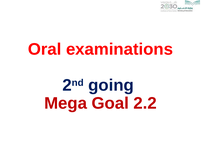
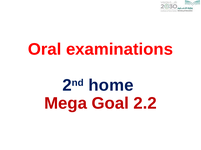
going: going -> home
